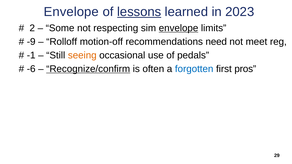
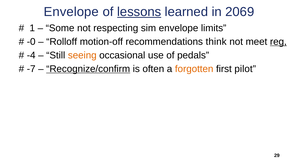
2023: 2023 -> 2069
2: 2 -> 1
envelope at (179, 28) underline: present -> none
-9: -9 -> -0
need: need -> think
reg underline: none -> present
-1: -1 -> -4
-6: -6 -> -7
forgotten colour: blue -> orange
pros: pros -> pilot
